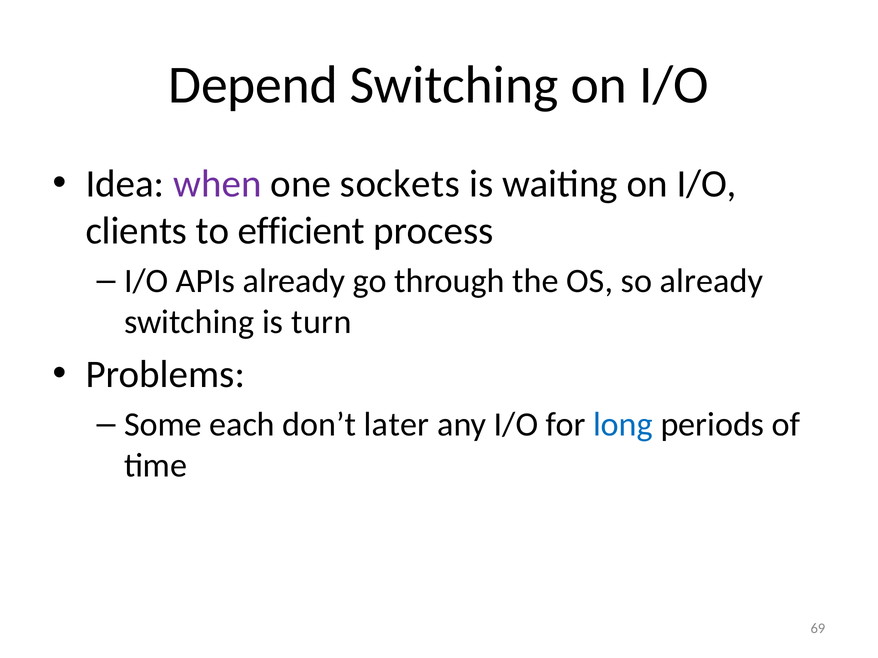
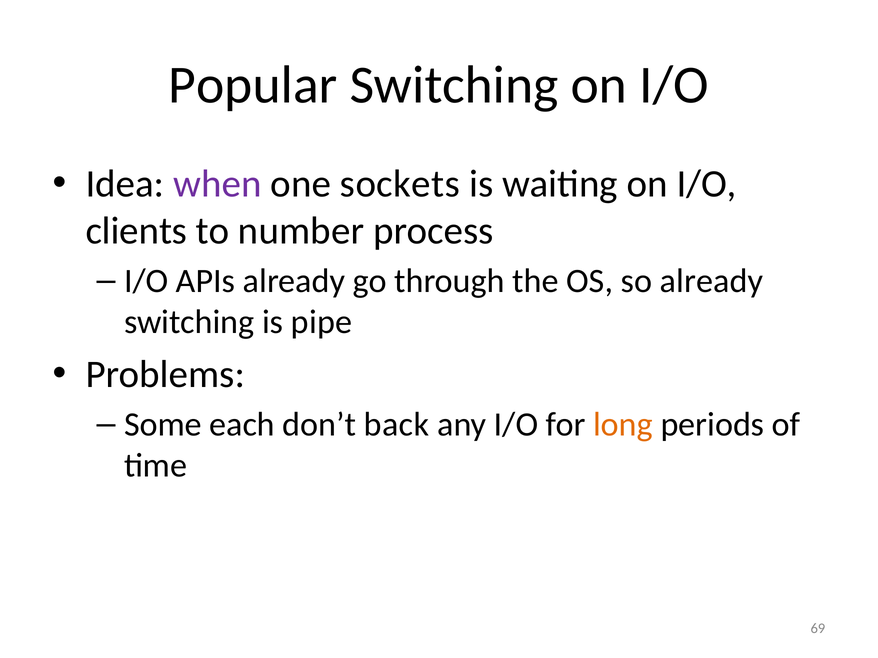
Depend: Depend -> Popular
efficient: efficient -> number
turn: turn -> pipe
later: later -> back
long colour: blue -> orange
